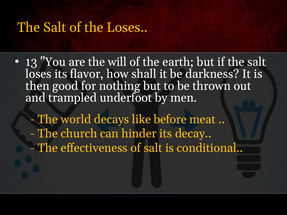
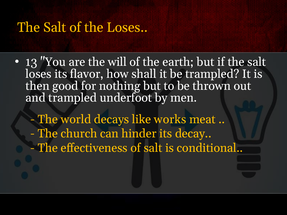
be darkness: darkness -> trampled
before: before -> works
